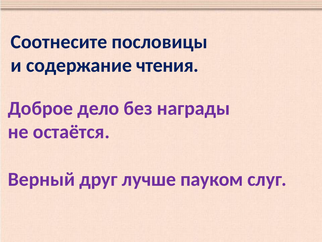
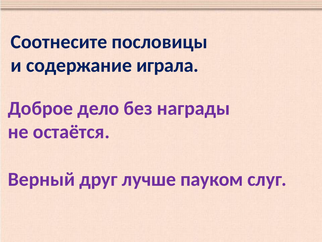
чтения: чтения -> играла
